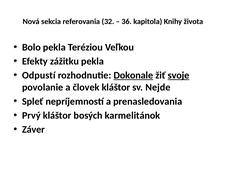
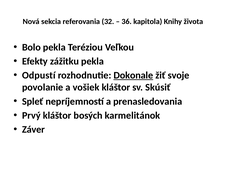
svoje underline: present -> none
človek: človek -> vošiek
Nejde: Nejde -> Skúsiť
